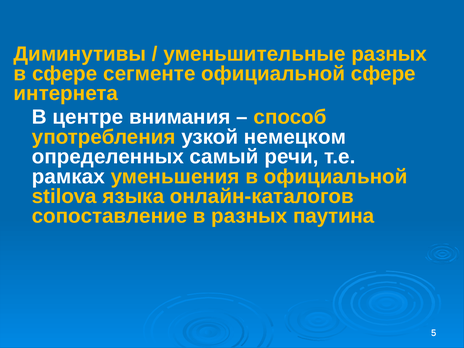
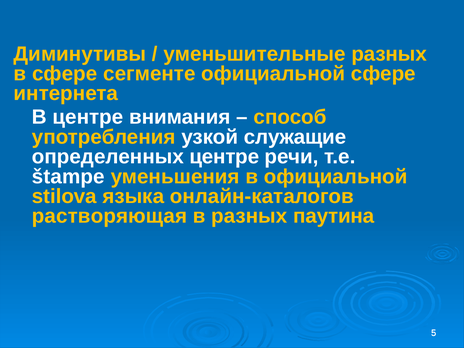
немецком: немецком -> служащие
определенных самый: самый -> центре
рамках: рамках -> štampe
сопоставление: сопоставление -> растворяющая
